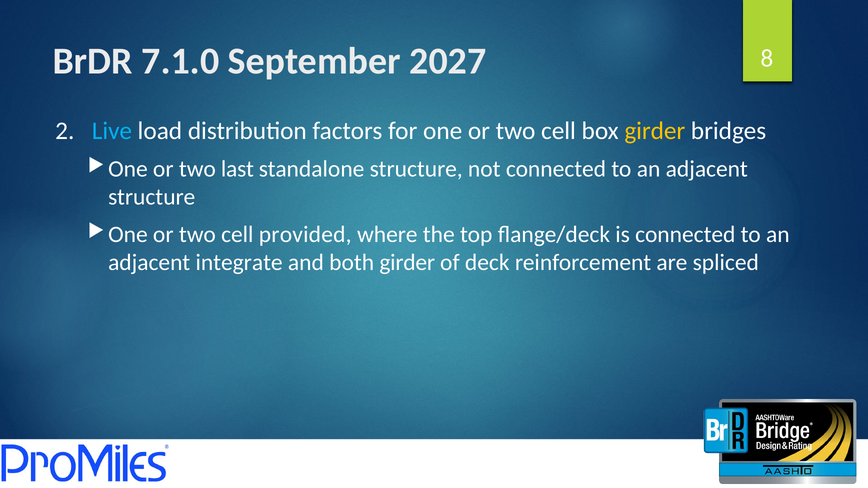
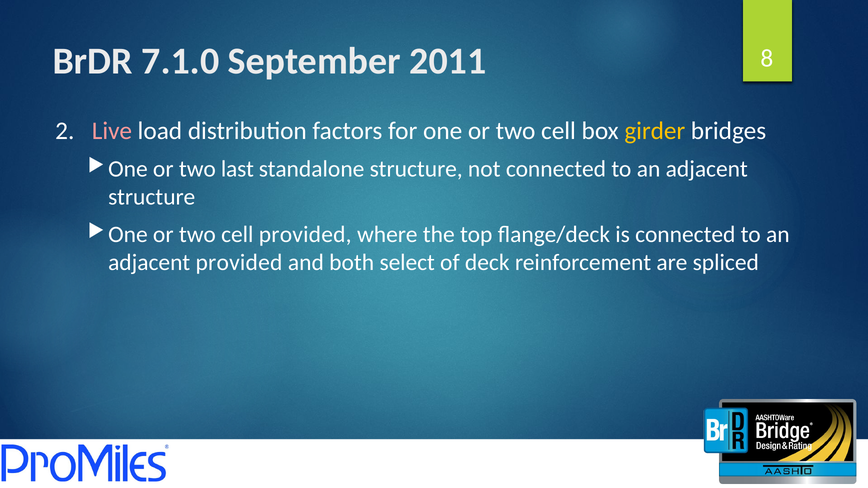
2027: 2027 -> 2011
Live colour: light blue -> pink
adjacent integrate: integrate -> provided
both girder: girder -> select
